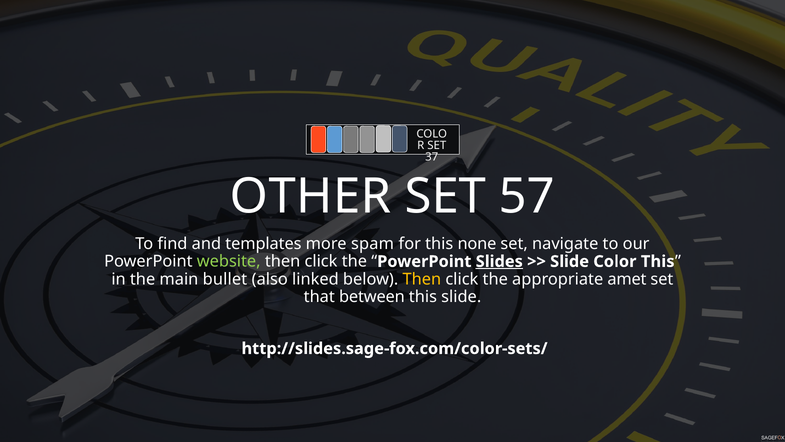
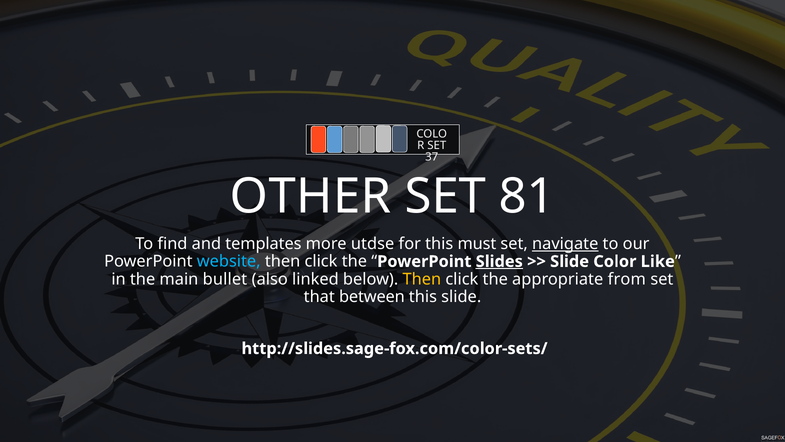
57: 57 -> 81
spam: spam -> utdse
none: none -> must
navigate underline: none -> present
website colour: light green -> light blue
Color This: This -> Like
amet: amet -> from
